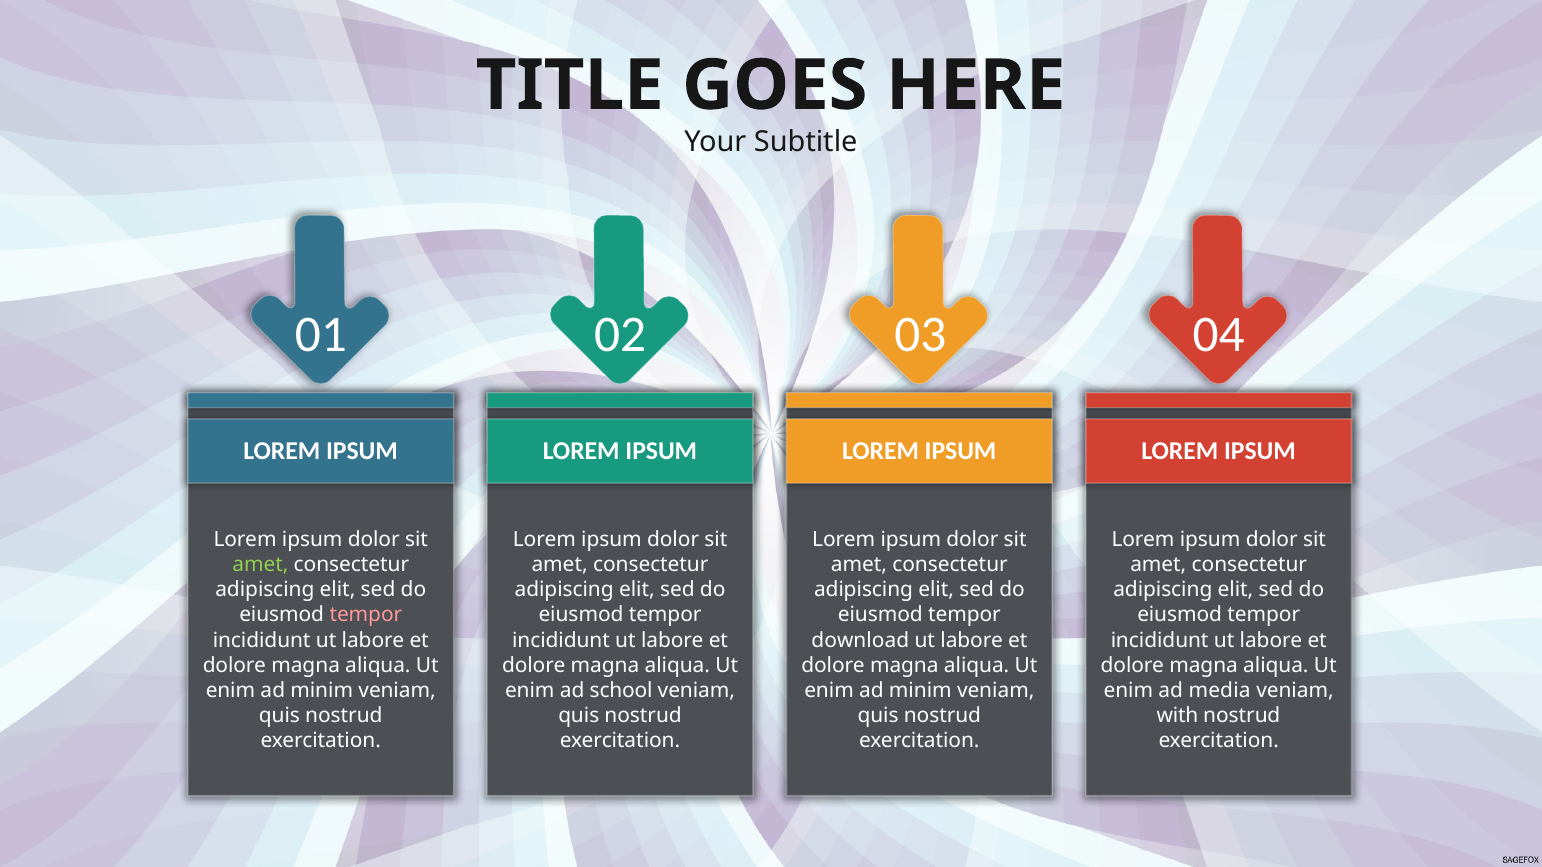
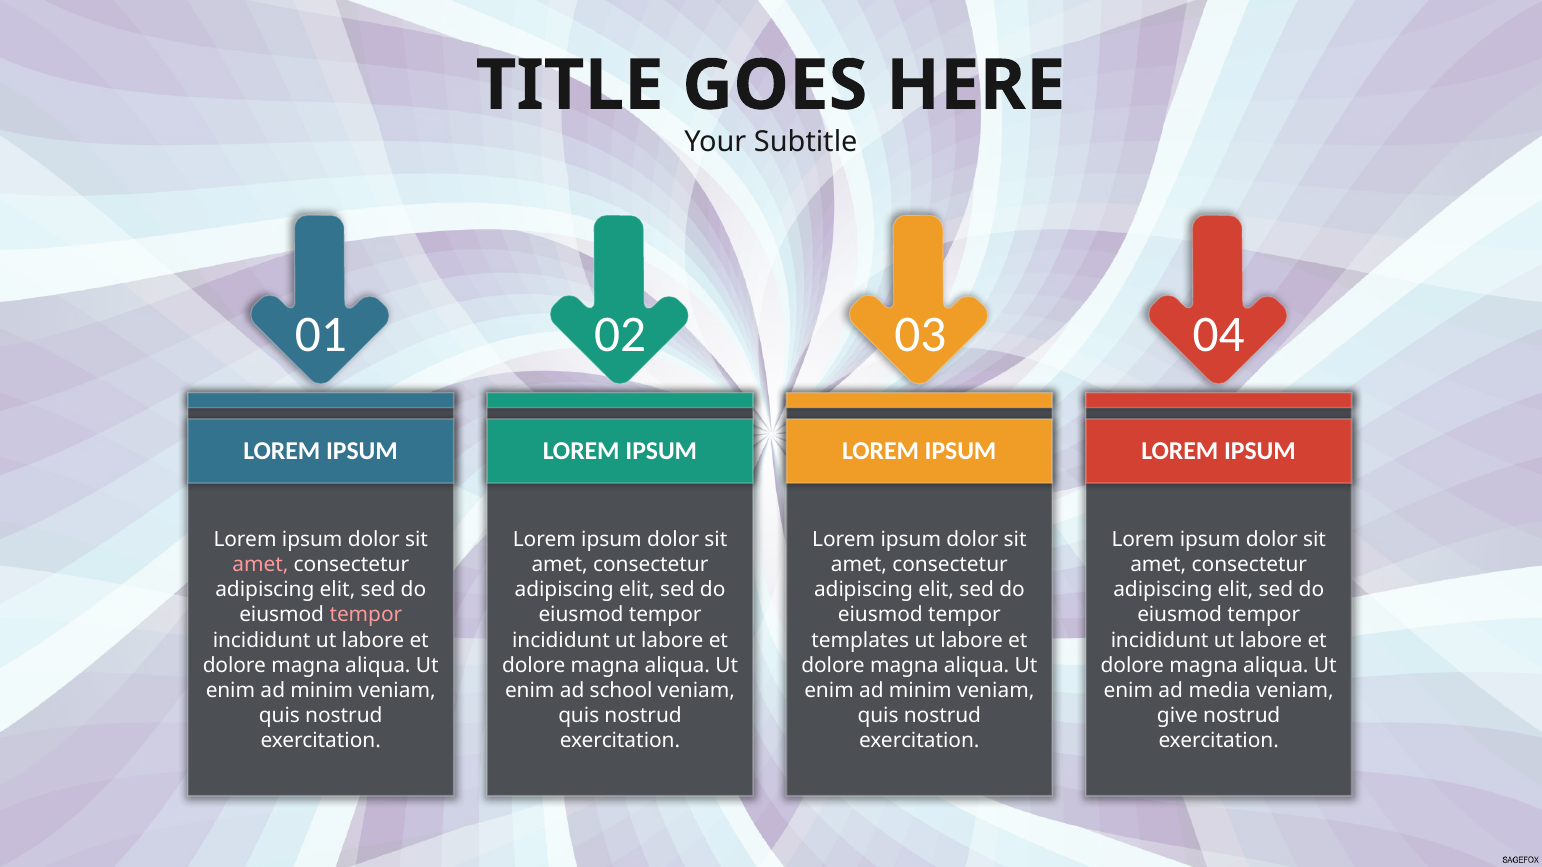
amet at (260, 565) colour: light green -> pink
download: download -> templates
with: with -> give
